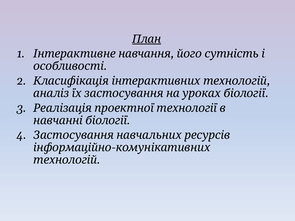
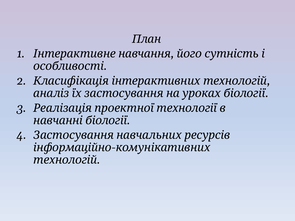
План underline: present -> none
